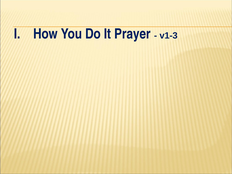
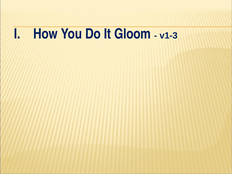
Prayer: Prayer -> Gloom
